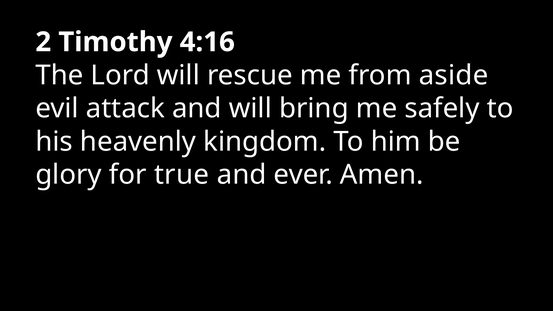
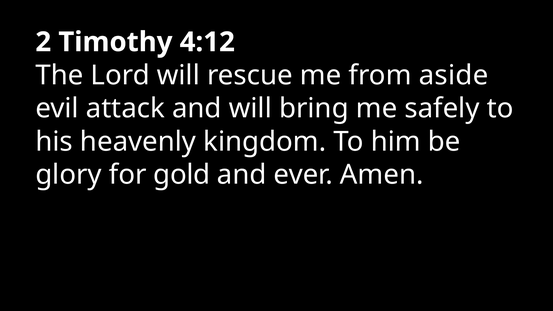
4:16: 4:16 -> 4:12
true: true -> gold
